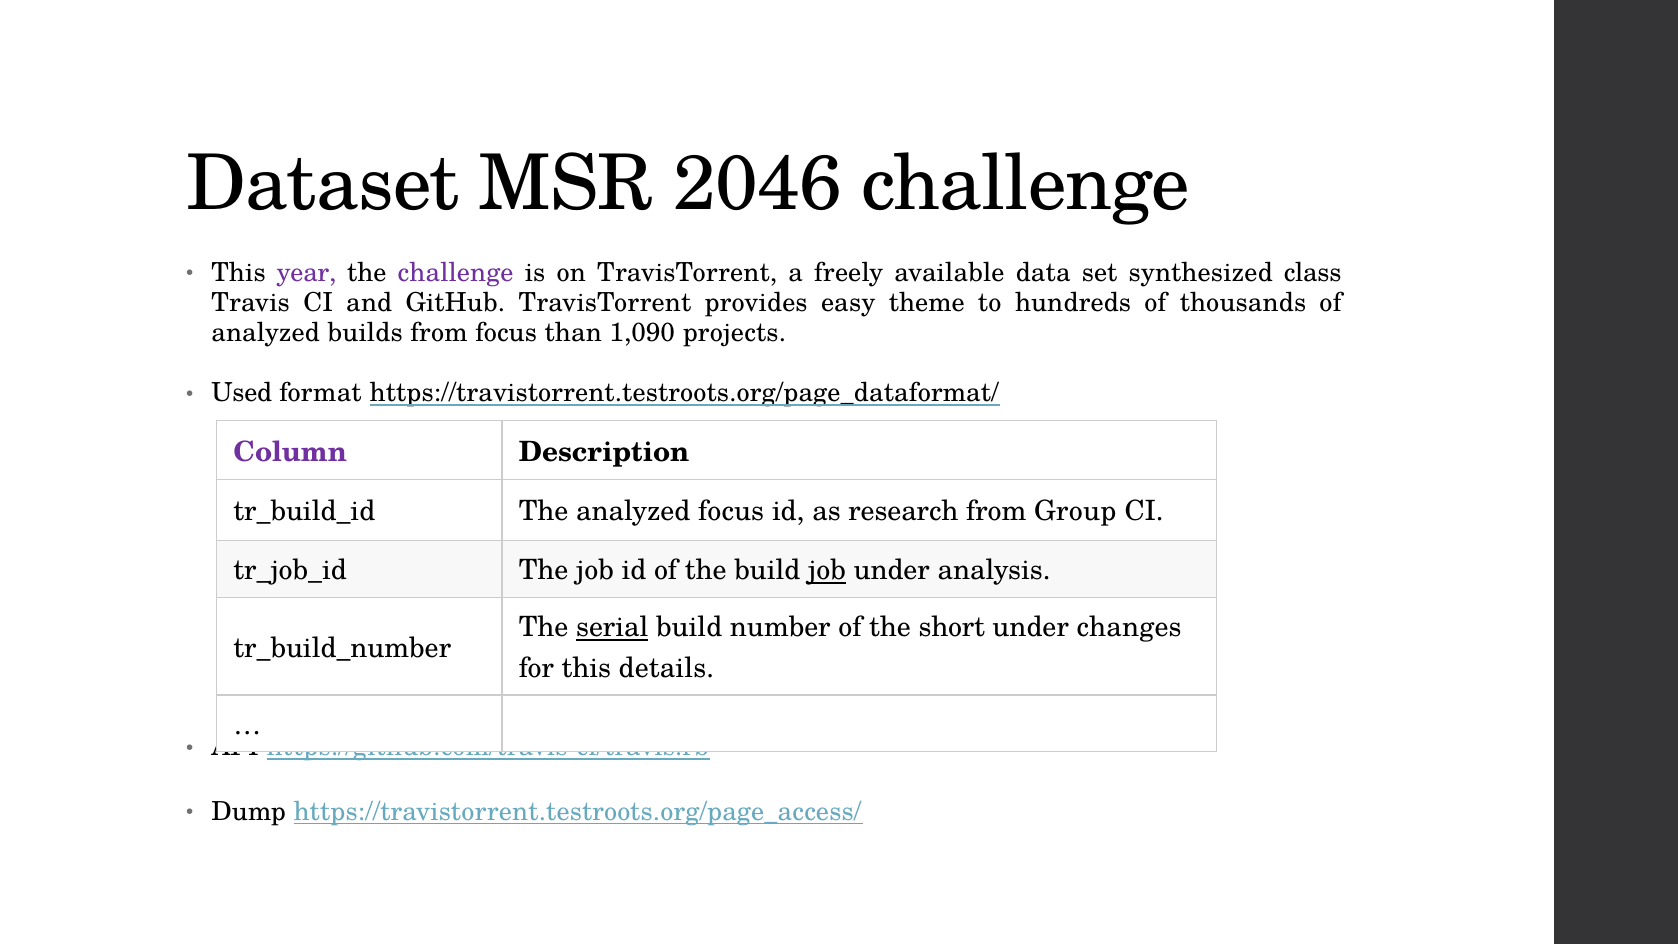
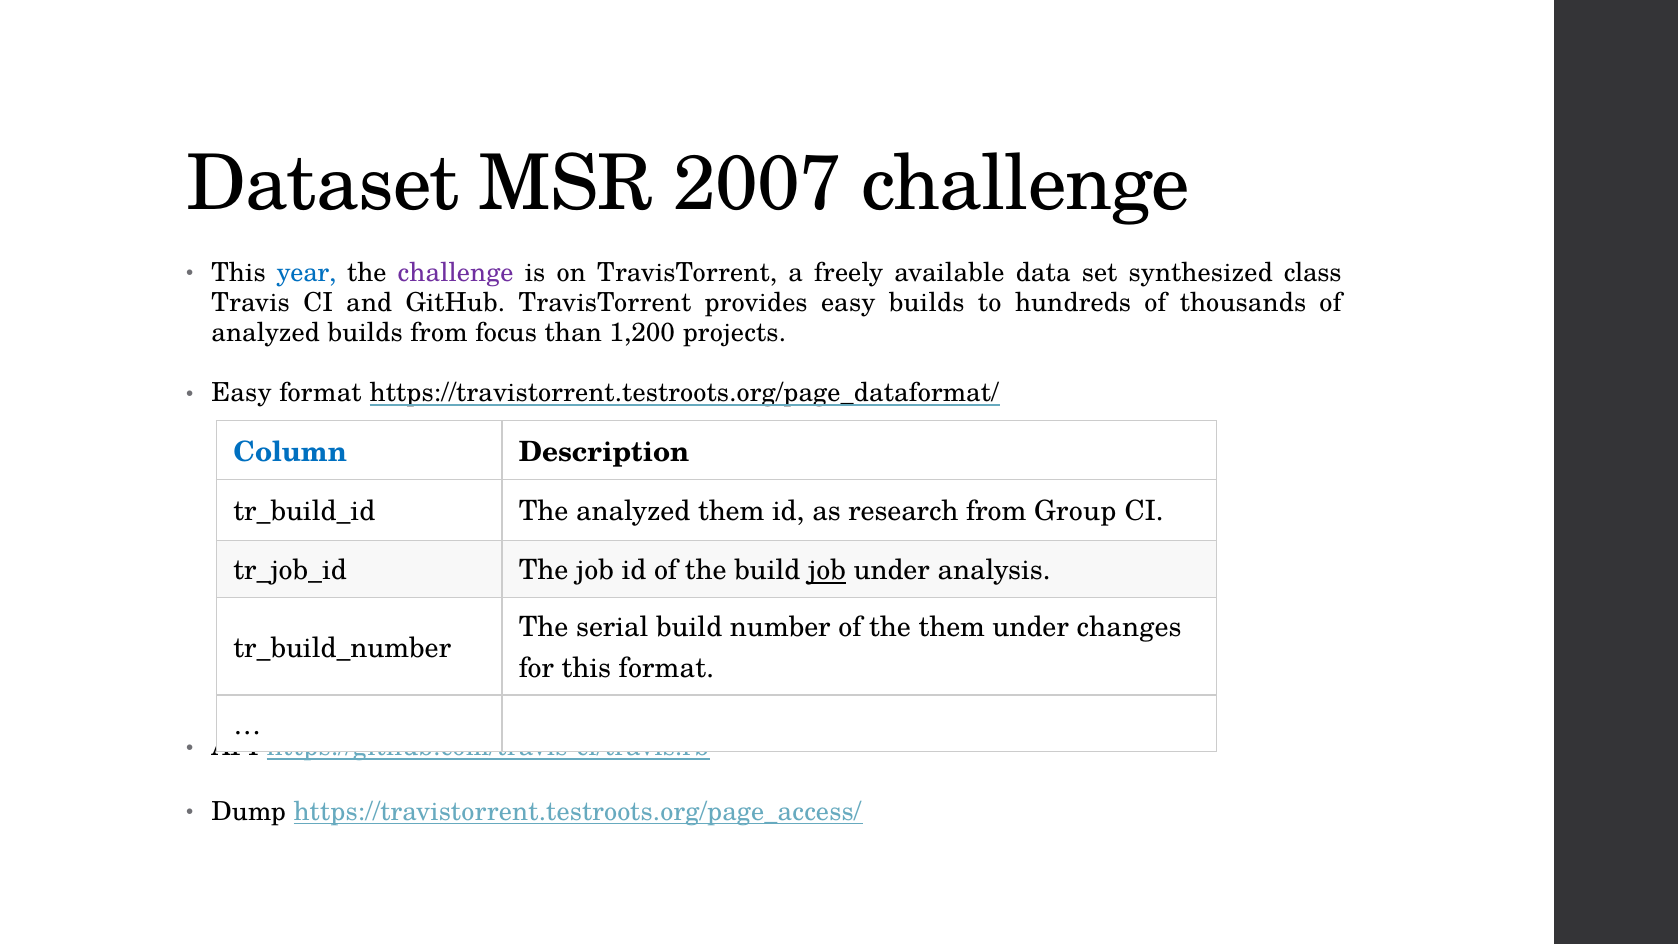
2046: 2046 -> 2007
year colour: purple -> blue
easy theme: theme -> builds
1,090: 1,090 -> 1,200
Used at (242, 393): Used -> Easy
Column colour: purple -> blue
analyzed focus: focus -> them
serial underline: present -> none
the short: short -> them
this details: details -> format
